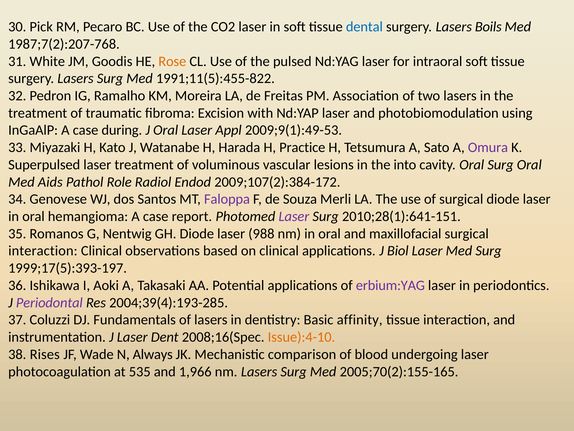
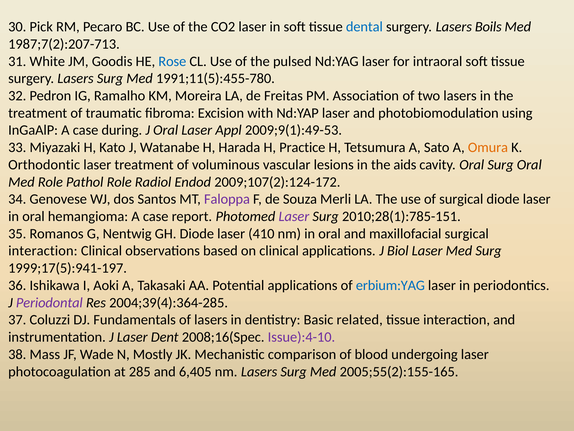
1987;7(2):207-768: 1987;7(2):207-768 -> 1987;7(2):207-713
Rose colour: orange -> blue
1991;11(5):455-822: 1991;11(5):455-822 -> 1991;11(5):455-780
Omura colour: purple -> orange
Superpulsed: Superpulsed -> Orthodontic
into: into -> aids
Med Aids: Aids -> Role
2009;107(2):384-172: 2009;107(2):384-172 -> 2009;107(2):124-172
2010;28(1):641-151: 2010;28(1):641-151 -> 2010;28(1):785-151
988: 988 -> 410
1999;17(5):393-197: 1999;17(5):393-197 -> 1999;17(5):941-197
erbium:YAG colour: purple -> blue
2004;39(4):193-285: 2004;39(4):193-285 -> 2004;39(4):364-285
affinity: affinity -> related
Issue):4-10 colour: orange -> purple
Rises: Rises -> Mass
Always: Always -> Mostly
535: 535 -> 285
1,966: 1,966 -> 6,405
2005;70(2):155-165: 2005;70(2):155-165 -> 2005;55(2):155-165
